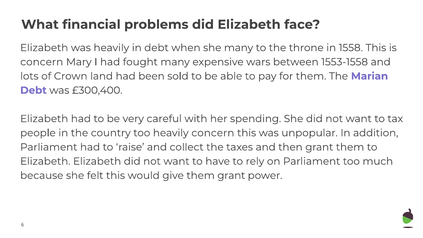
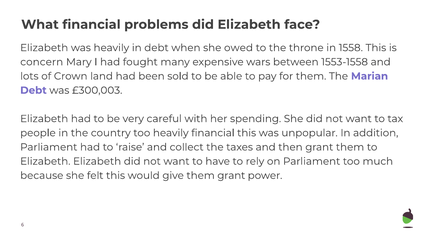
she many: many -> owed
£300,400: £300,400 -> £300,003
heavily concern: concern -> financial
